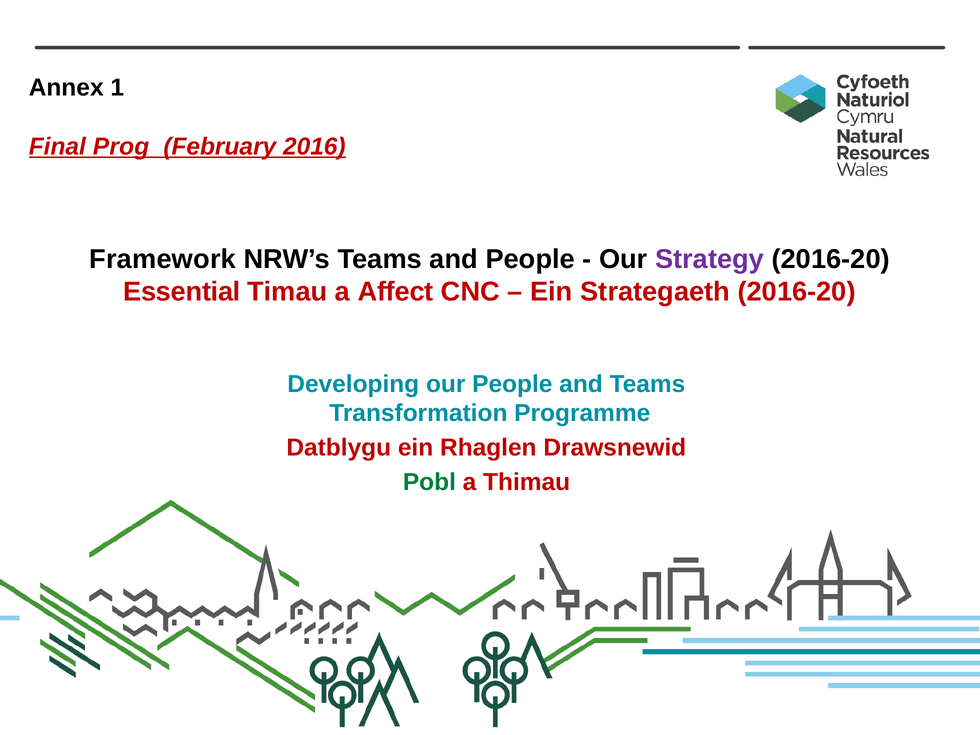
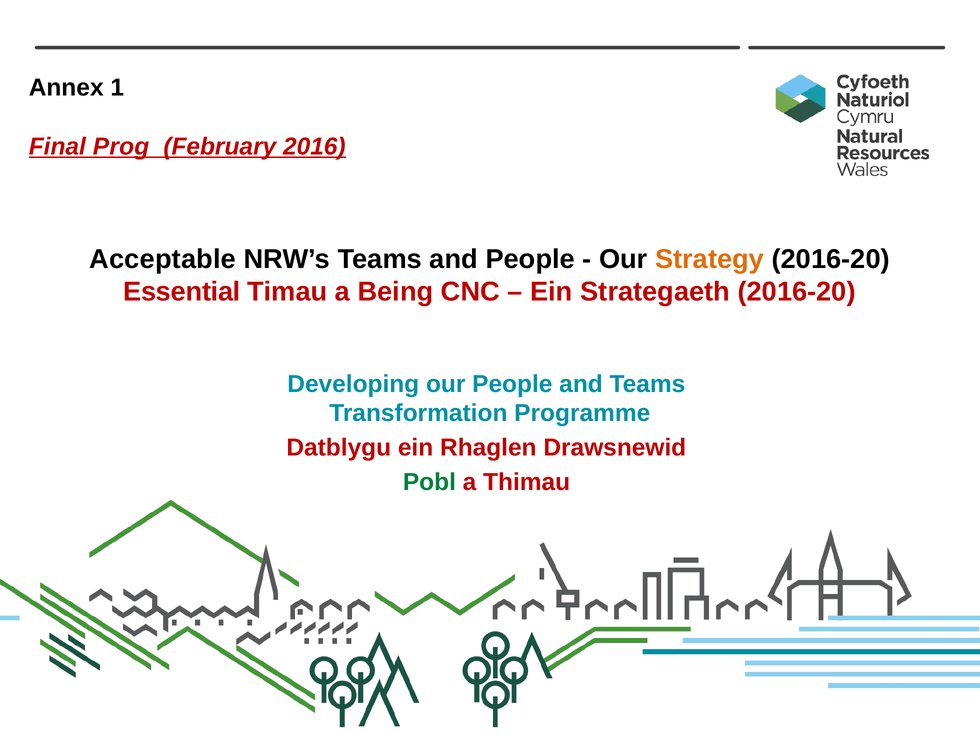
Framework: Framework -> Acceptable
Strategy colour: purple -> orange
Affect: Affect -> Being
